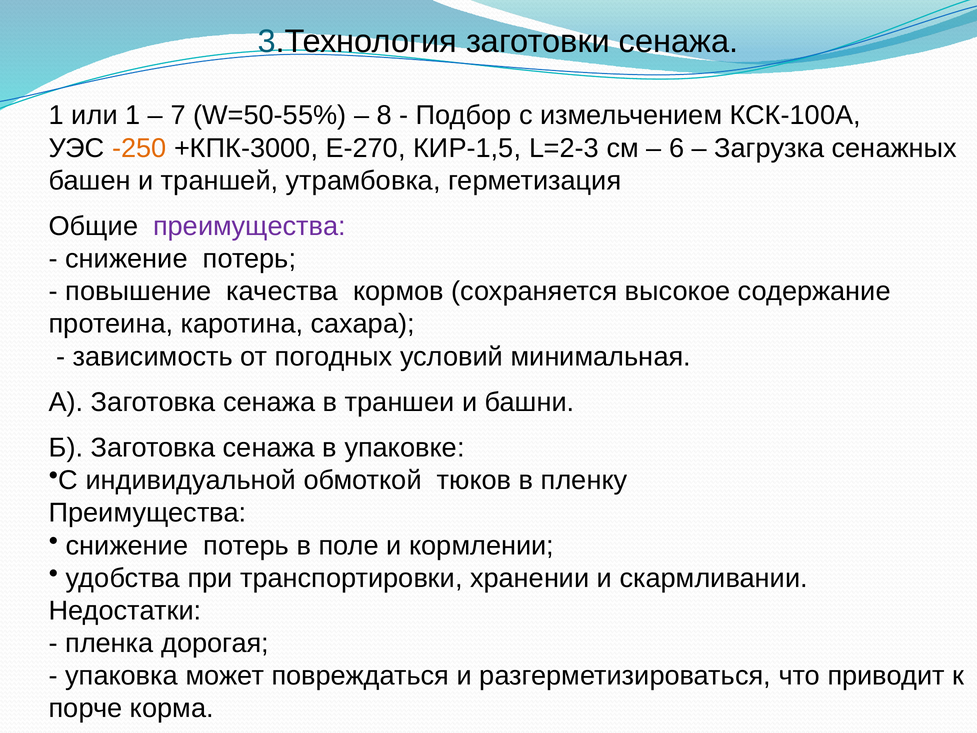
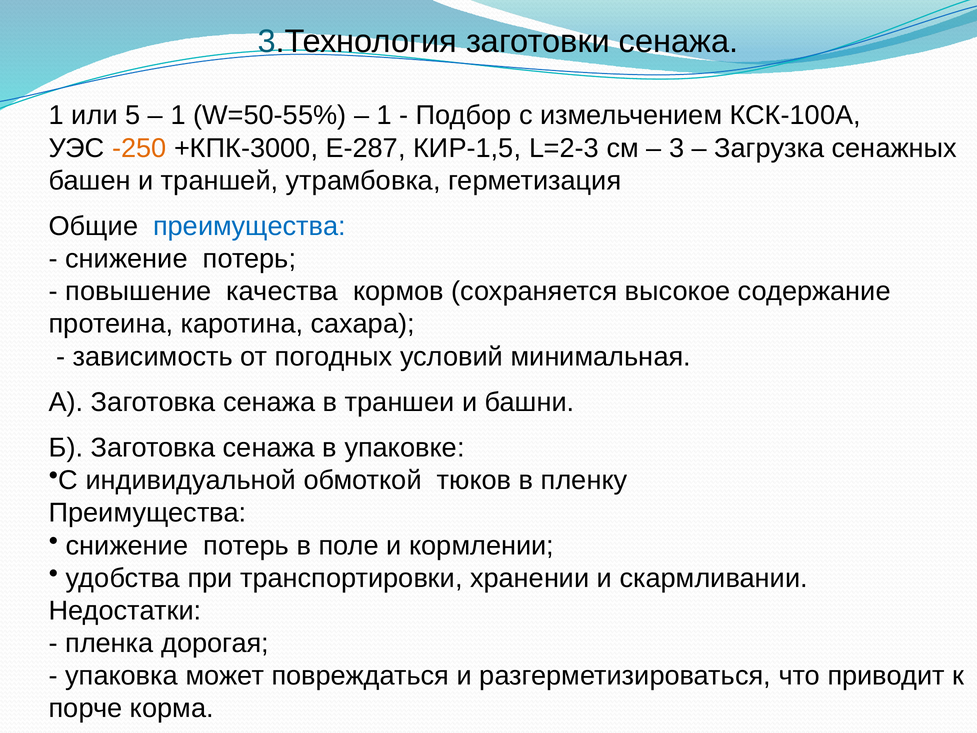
или 1: 1 -> 5
7 at (178, 115): 7 -> 1
8 at (384, 115): 8 -> 1
Е-270: Е-270 -> Е-287
6: 6 -> 3
преимущества at (250, 226) colour: purple -> blue
